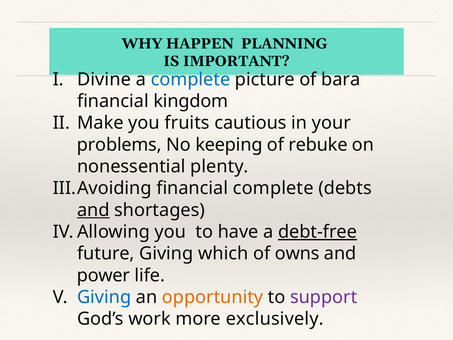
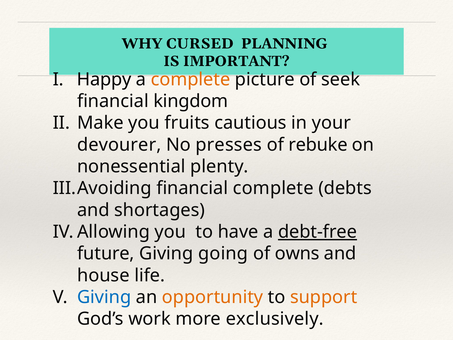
HAPPEN: HAPPEN -> CURSED
Divine: Divine -> Happy
complete at (191, 79) colour: blue -> orange
bara: bara -> seek
problems: problems -> devourer
keeping: keeping -> presses
and at (93, 210) underline: present -> none
which: which -> going
power: power -> house
support colour: purple -> orange
